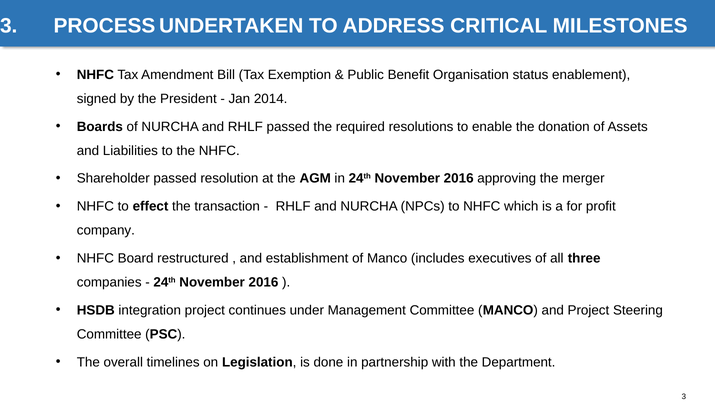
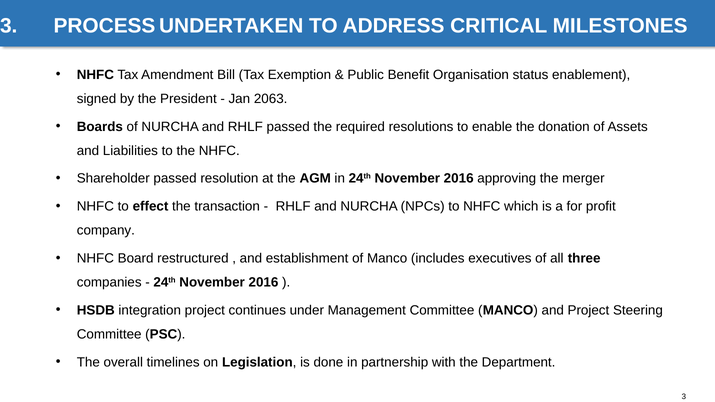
2014: 2014 -> 2063
